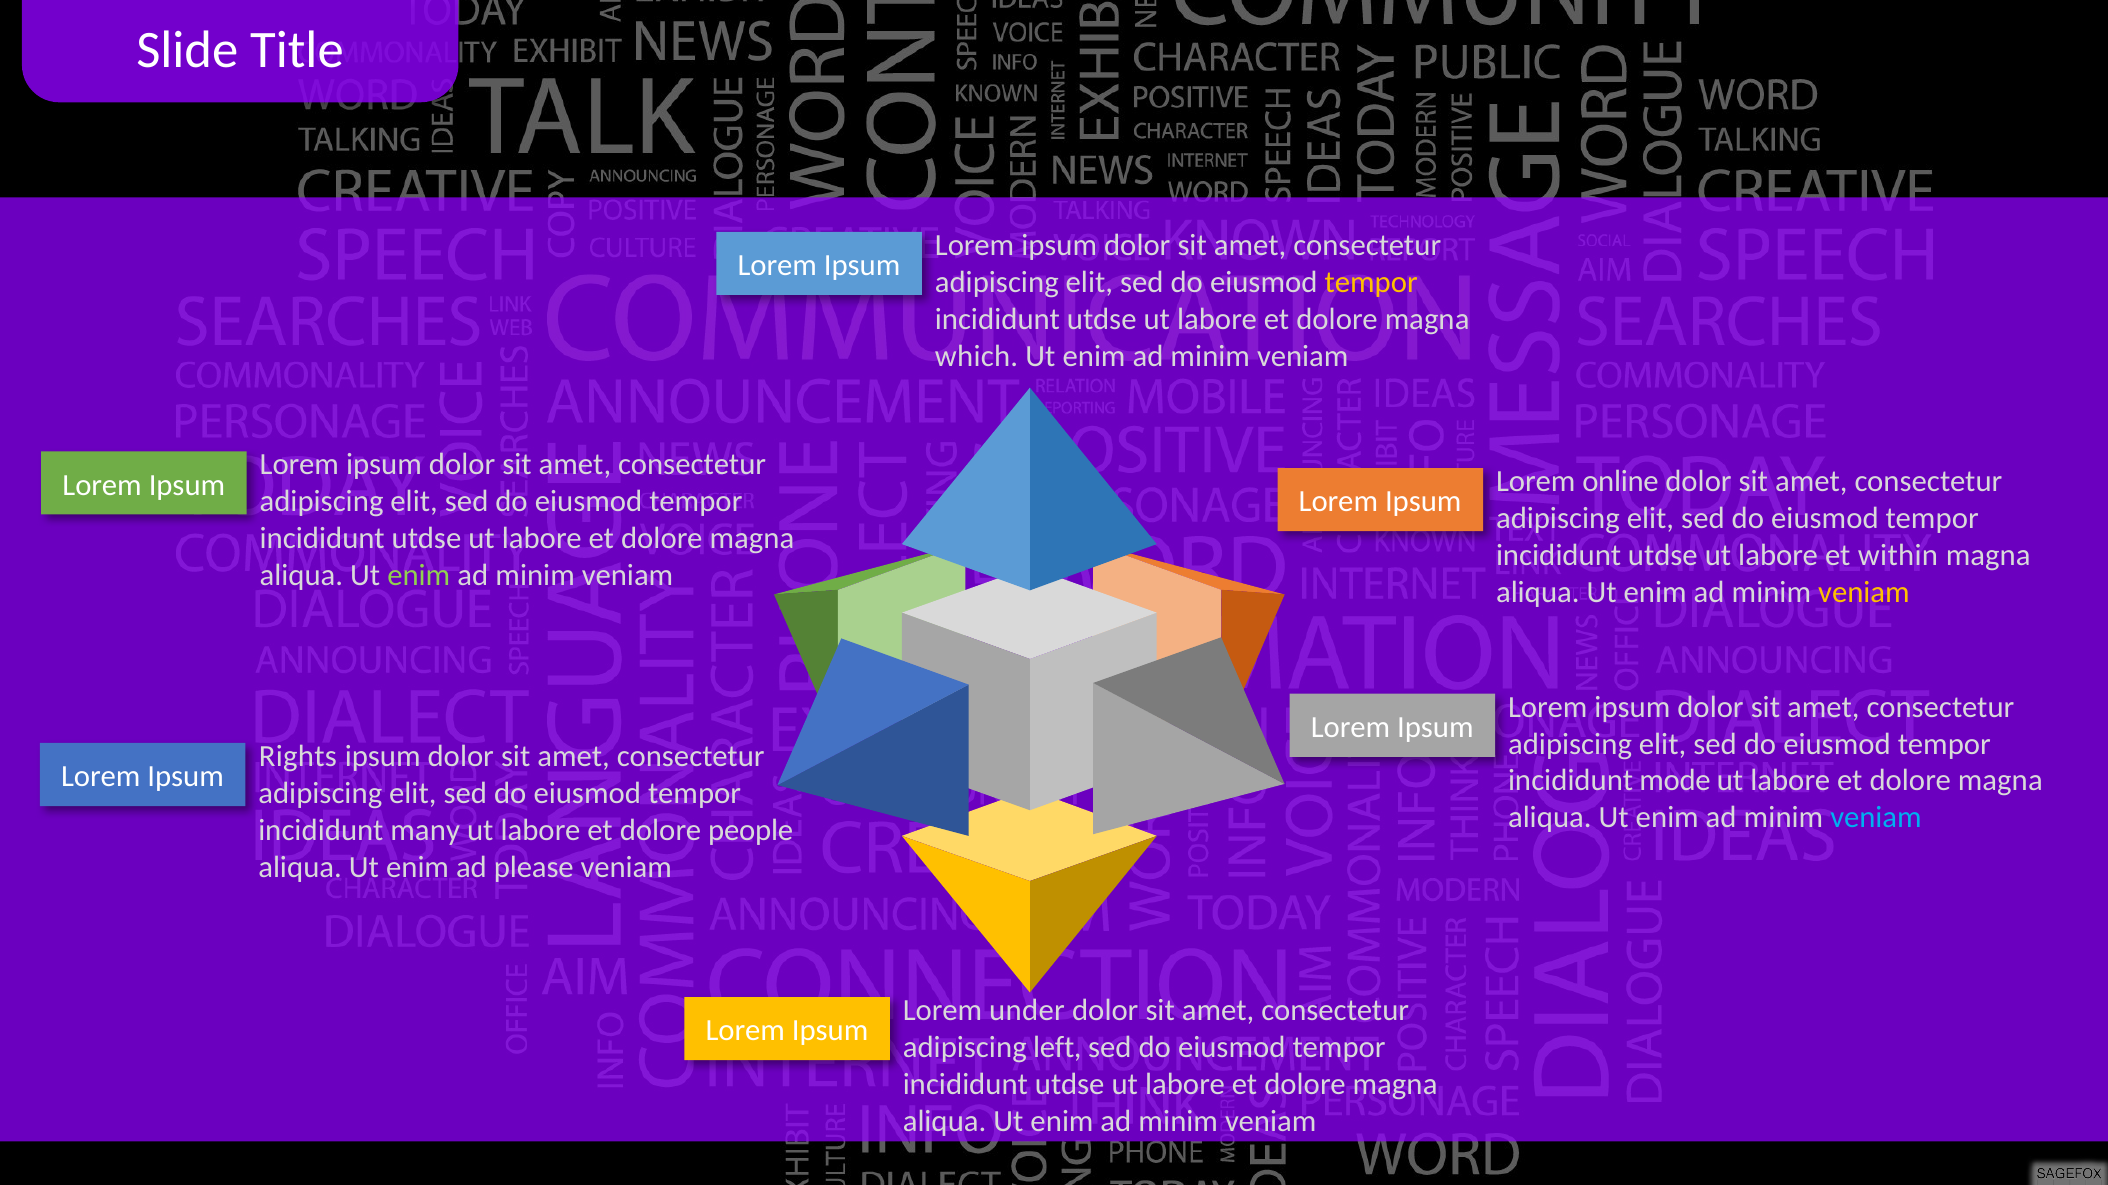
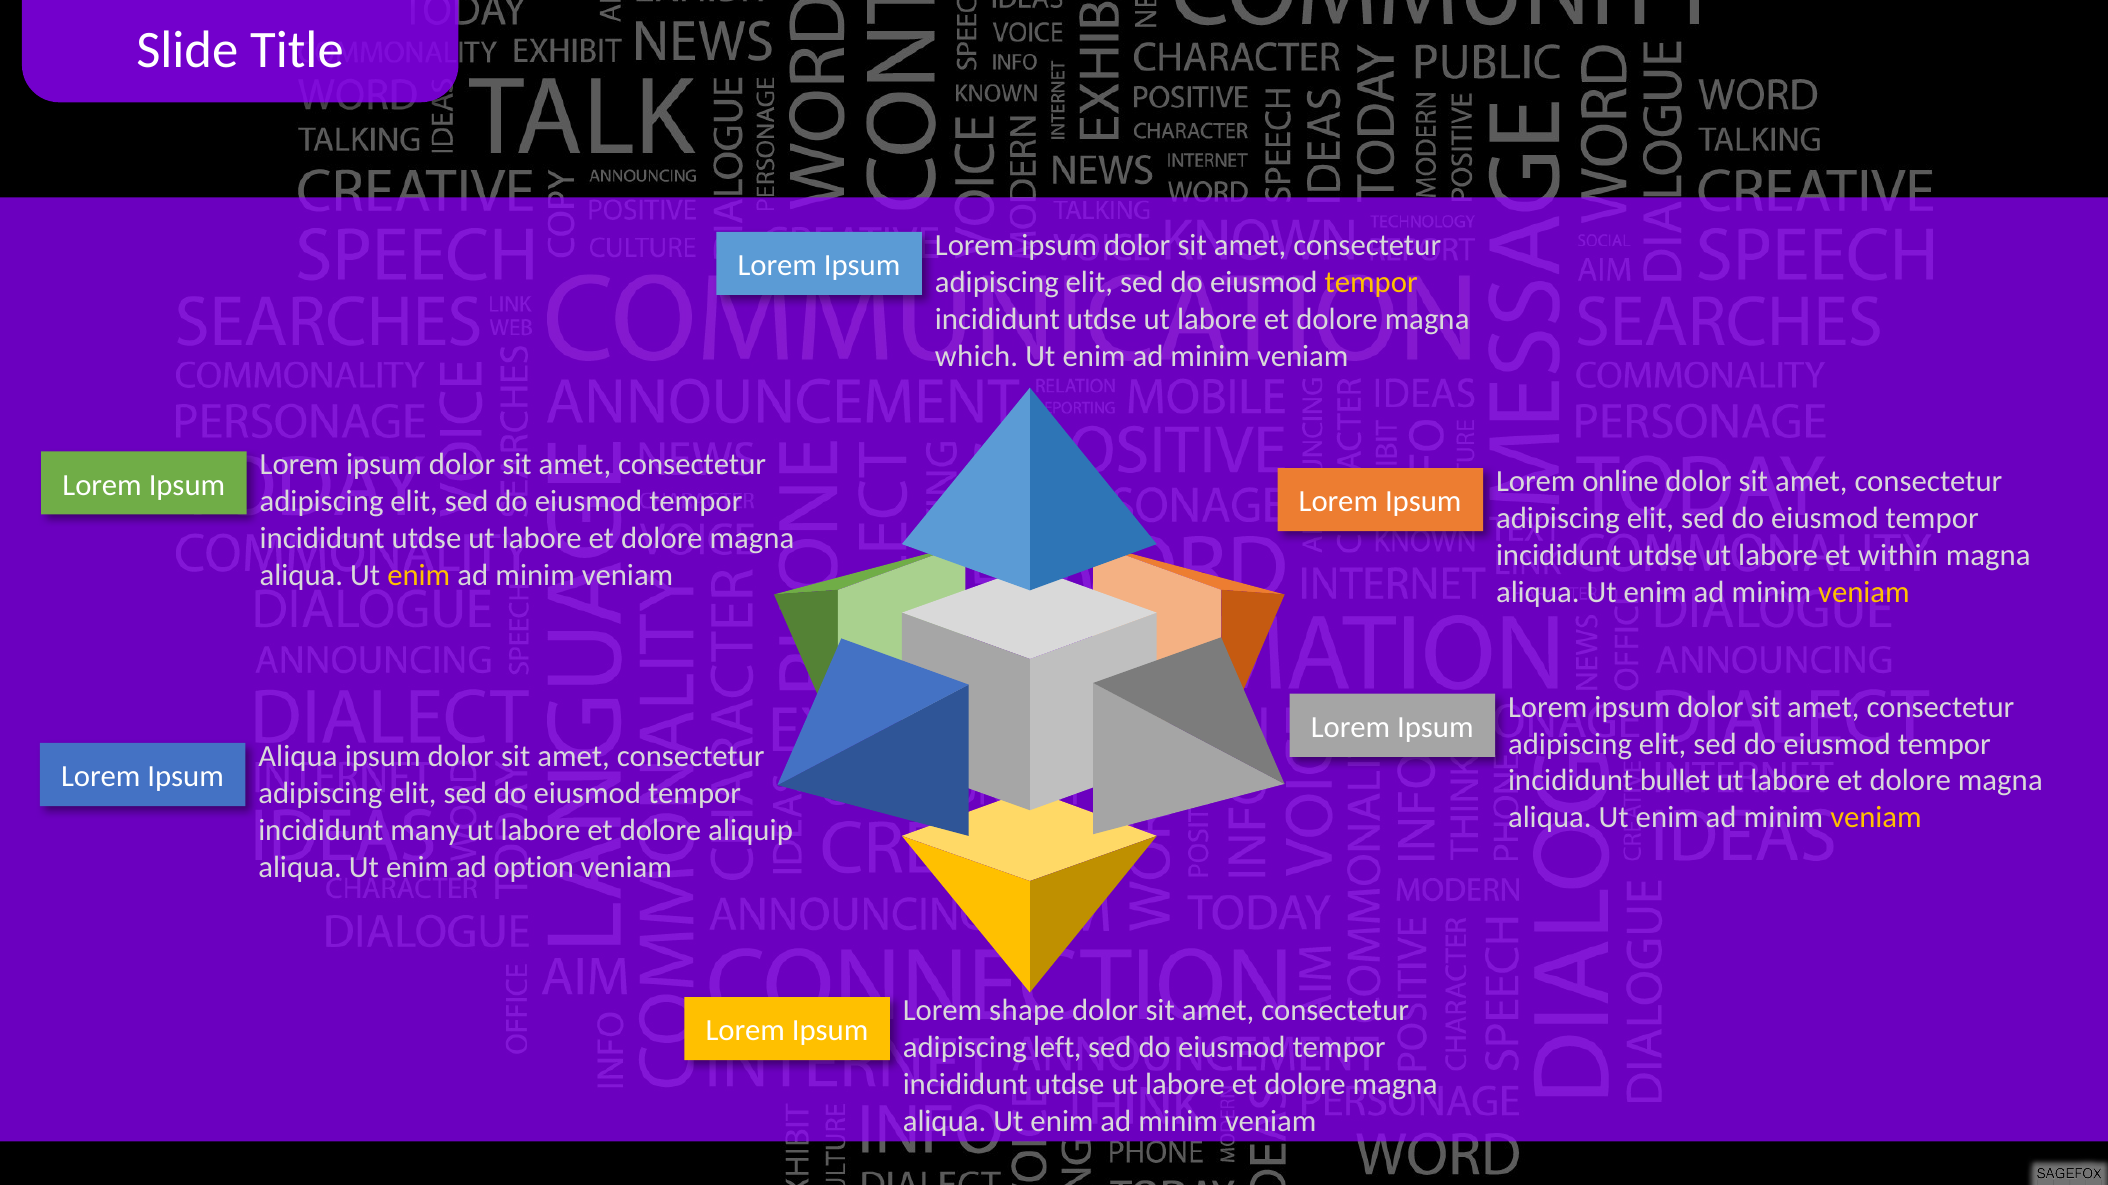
enim at (419, 576) colour: light green -> yellow
Rights at (298, 757): Rights -> Aliqua
mode: mode -> bullet
veniam at (1876, 818) colour: light blue -> yellow
people: people -> aliquip
please: please -> option
under: under -> shape
